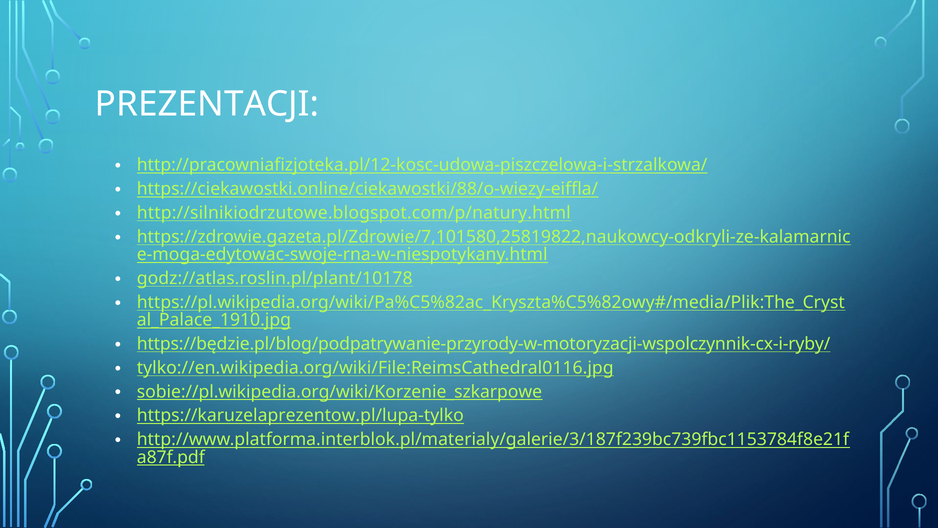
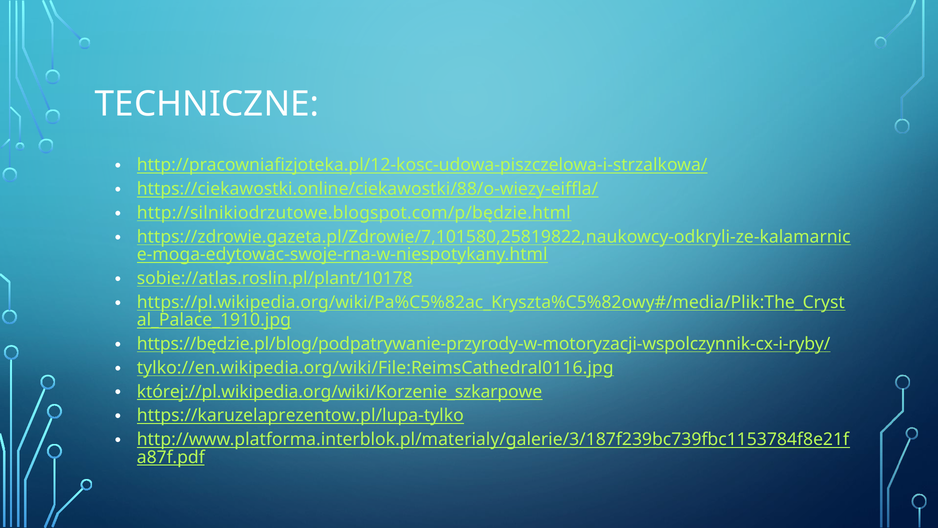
PREZENTACJI: PREZENTACJI -> TECHNICZNE
http://silnikiodrzutowe.blogspot.com/p/natury.html: http://silnikiodrzutowe.blogspot.com/p/natury.html -> http://silnikiodrzutowe.blogspot.com/p/będzie.html
godz://atlas.roslin.pl/plant/10178: godz://atlas.roslin.pl/plant/10178 -> sobie://atlas.roslin.pl/plant/10178
sobie://pl.wikipedia.org/wiki/Korzenie_szkarpowe: sobie://pl.wikipedia.org/wiki/Korzenie_szkarpowe -> której://pl.wikipedia.org/wiki/Korzenie_szkarpowe
